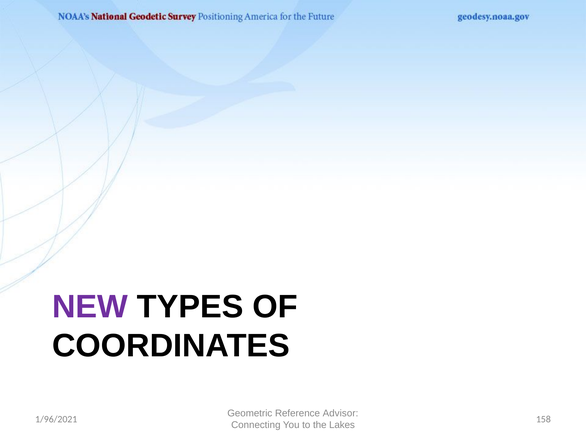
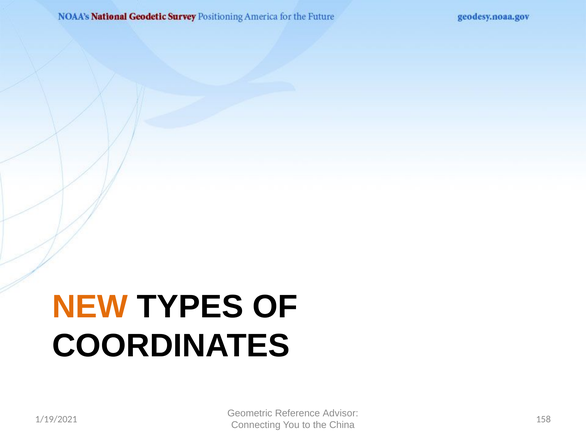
NEW colour: purple -> orange
1/96/2021: 1/96/2021 -> 1/19/2021
Lakes: Lakes -> China
